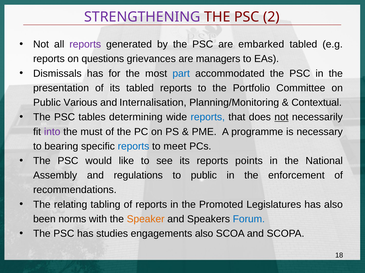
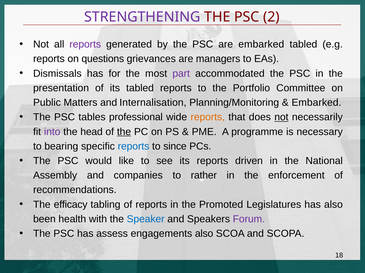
part colour: blue -> purple
Various: Various -> Matters
Contextual at (317, 103): Contextual -> Embarked
determining: determining -> professional
reports at (208, 117) colour: blue -> orange
must: must -> head
the at (124, 132) underline: none -> present
meet: meet -> since
points: points -> driven
regulations: regulations -> companies
to public: public -> rather
relating: relating -> efficacy
norms: norms -> health
Speaker colour: orange -> blue
Forum colour: blue -> purple
studies: studies -> assess
